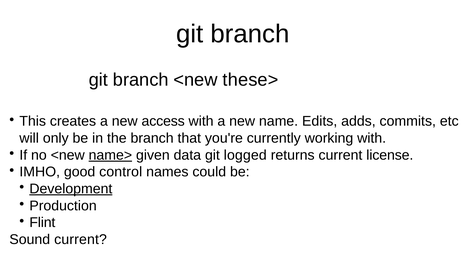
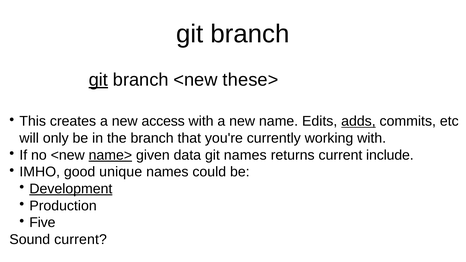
git at (98, 80) underline: none -> present
adds underline: none -> present
git logged: logged -> names
license: license -> include
control: control -> unique
Flint: Flint -> Five
